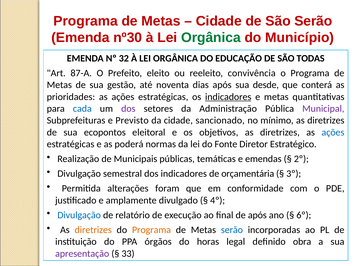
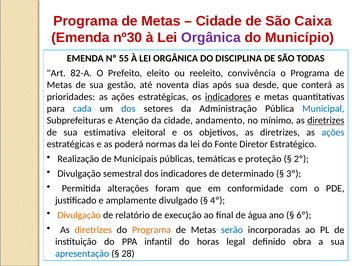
São Serão: Serão -> Caixa
Orgânica at (211, 38) colour: green -> purple
32: 32 -> 55
EDUCAÇÃO: EDUCAÇÃO -> DISCIPLINA
87-A: 87-A -> 82-A
dos at (128, 109) colour: purple -> blue
Municipal colour: purple -> blue
Previsto: Previsto -> Atenção
sancionado: sancionado -> andamento
diretrizes at (326, 121) underline: none -> present
ecopontos: ecopontos -> estimativa
emendas: emendas -> proteção
orçamentária: orçamentária -> determinado
Divulgação at (79, 215) colour: blue -> orange
de após: após -> água
órgãos: órgãos -> infantil
apresentação colour: purple -> blue
33: 33 -> 28
